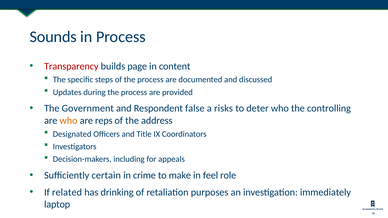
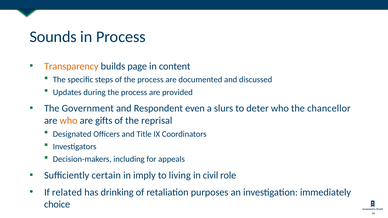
Transparency colour: red -> orange
false: false -> even
risks: risks -> slurs
controlling: controlling -> chancellor
reps: reps -> gifts
address: address -> reprisal
crime: crime -> imply
make: make -> living
feel: feel -> civil
laptop: laptop -> choice
